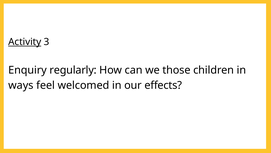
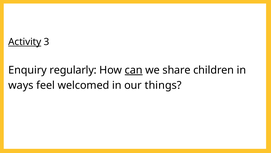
can underline: none -> present
those: those -> share
effects: effects -> things
